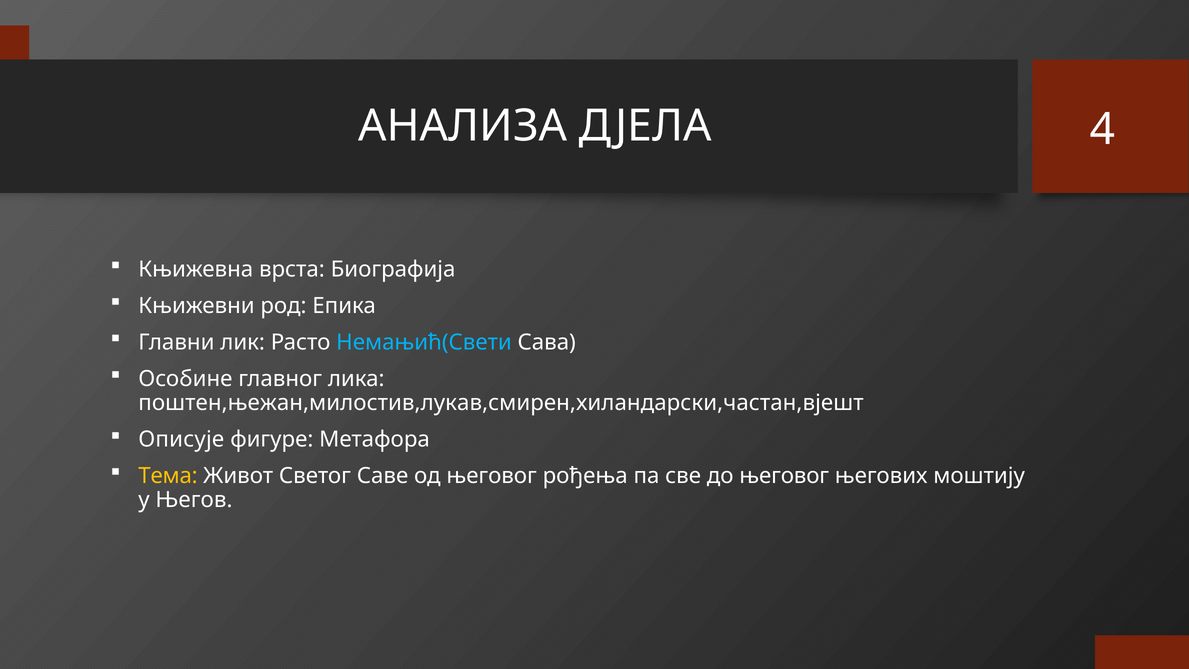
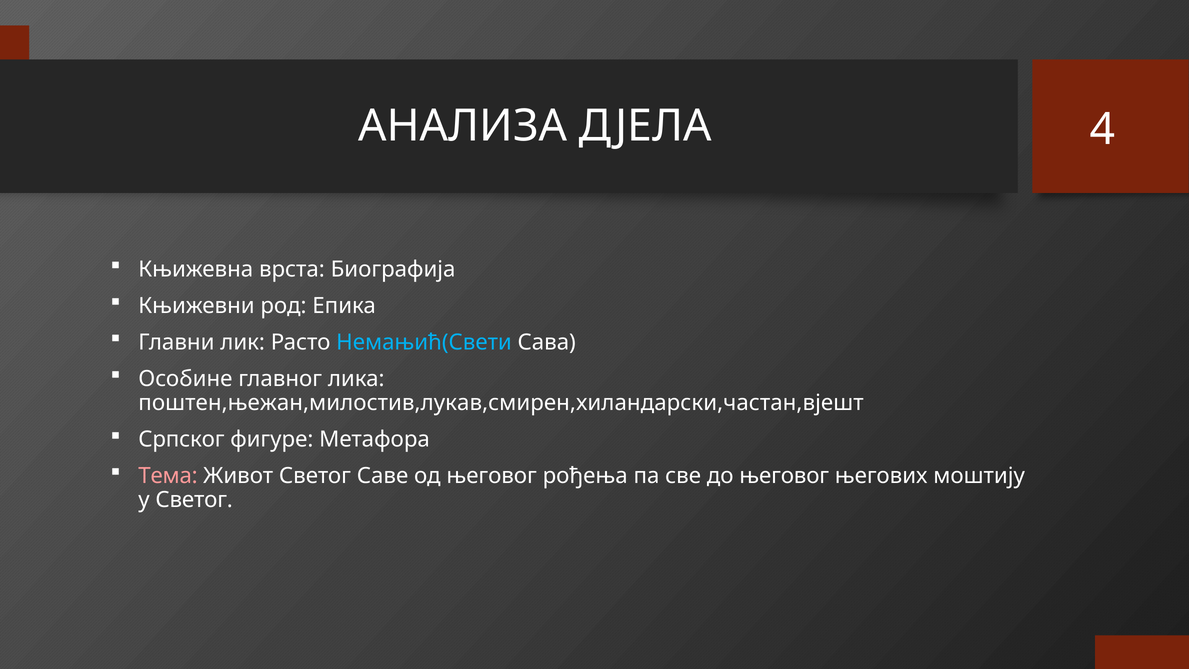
Описује: Описује -> Српског
Тема colour: yellow -> pink
у Његов: Његов -> Светог
